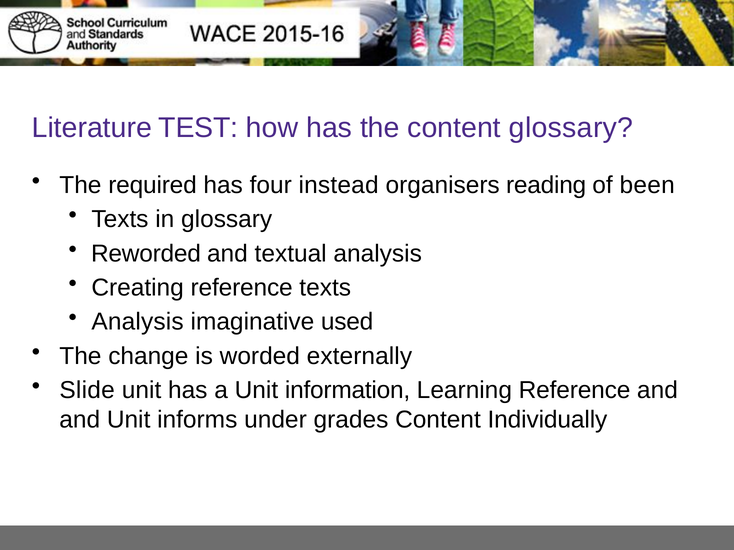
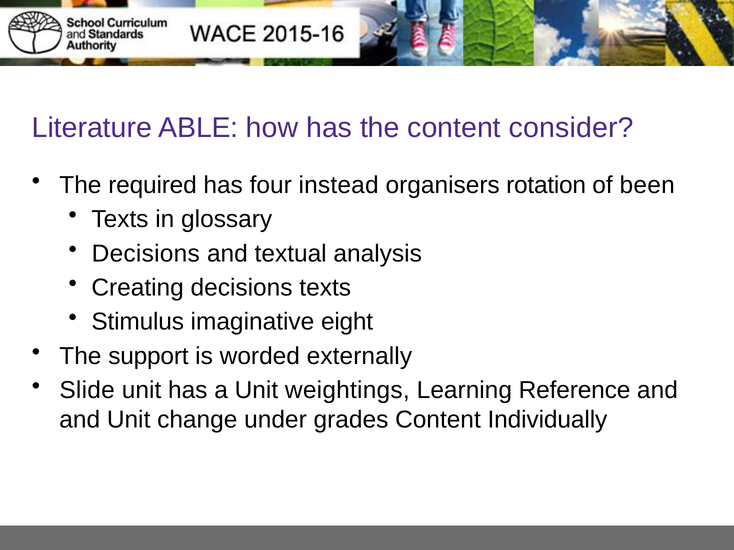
TEST: TEST -> ABLE
content glossary: glossary -> consider
reading: reading -> rotation
Reworded at (146, 254): Reworded -> Decisions
Creating reference: reference -> decisions
Analysis at (138, 322): Analysis -> Stimulus
used: used -> eight
change: change -> support
information: information -> weightings
informs: informs -> change
